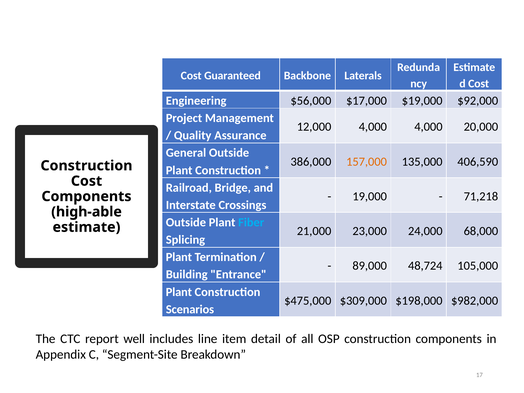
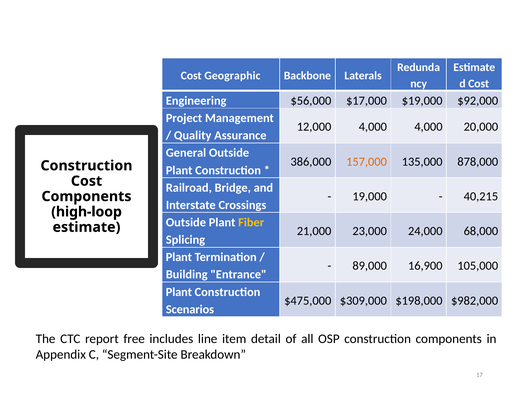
Guaranteed: Guaranteed -> Geographic
406,590: 406,590 -> 878,000
71,218: 71,218 -> 40,215
high-able: high-able -> high-loop
Fiber colour: light blue -> yellow
48,724: 48,724 -> 16,900
well: well -> free
